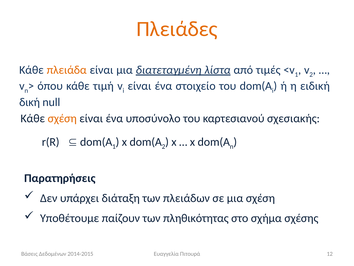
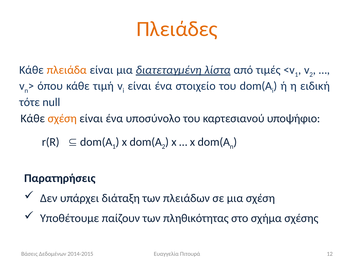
δική: δική -> τότε
σχεσιακής: σχεσιακής -> υποψήφιο
